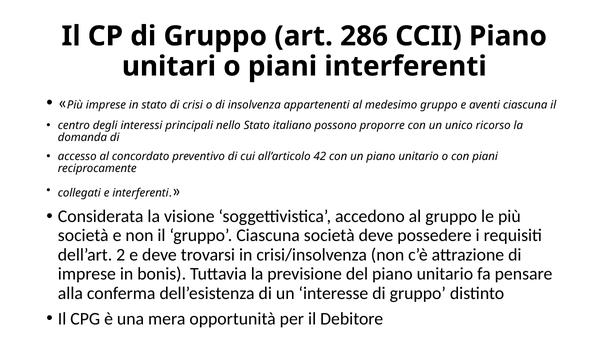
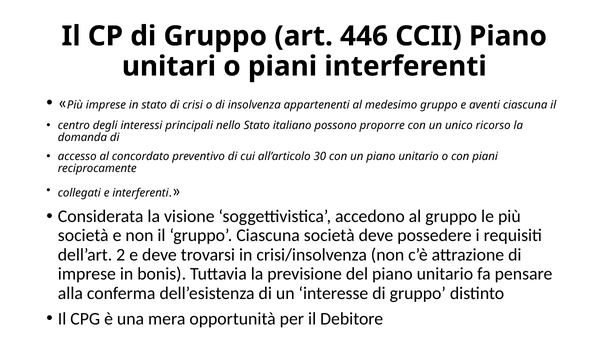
286: 286 -> 446
42: 42 -> 30
